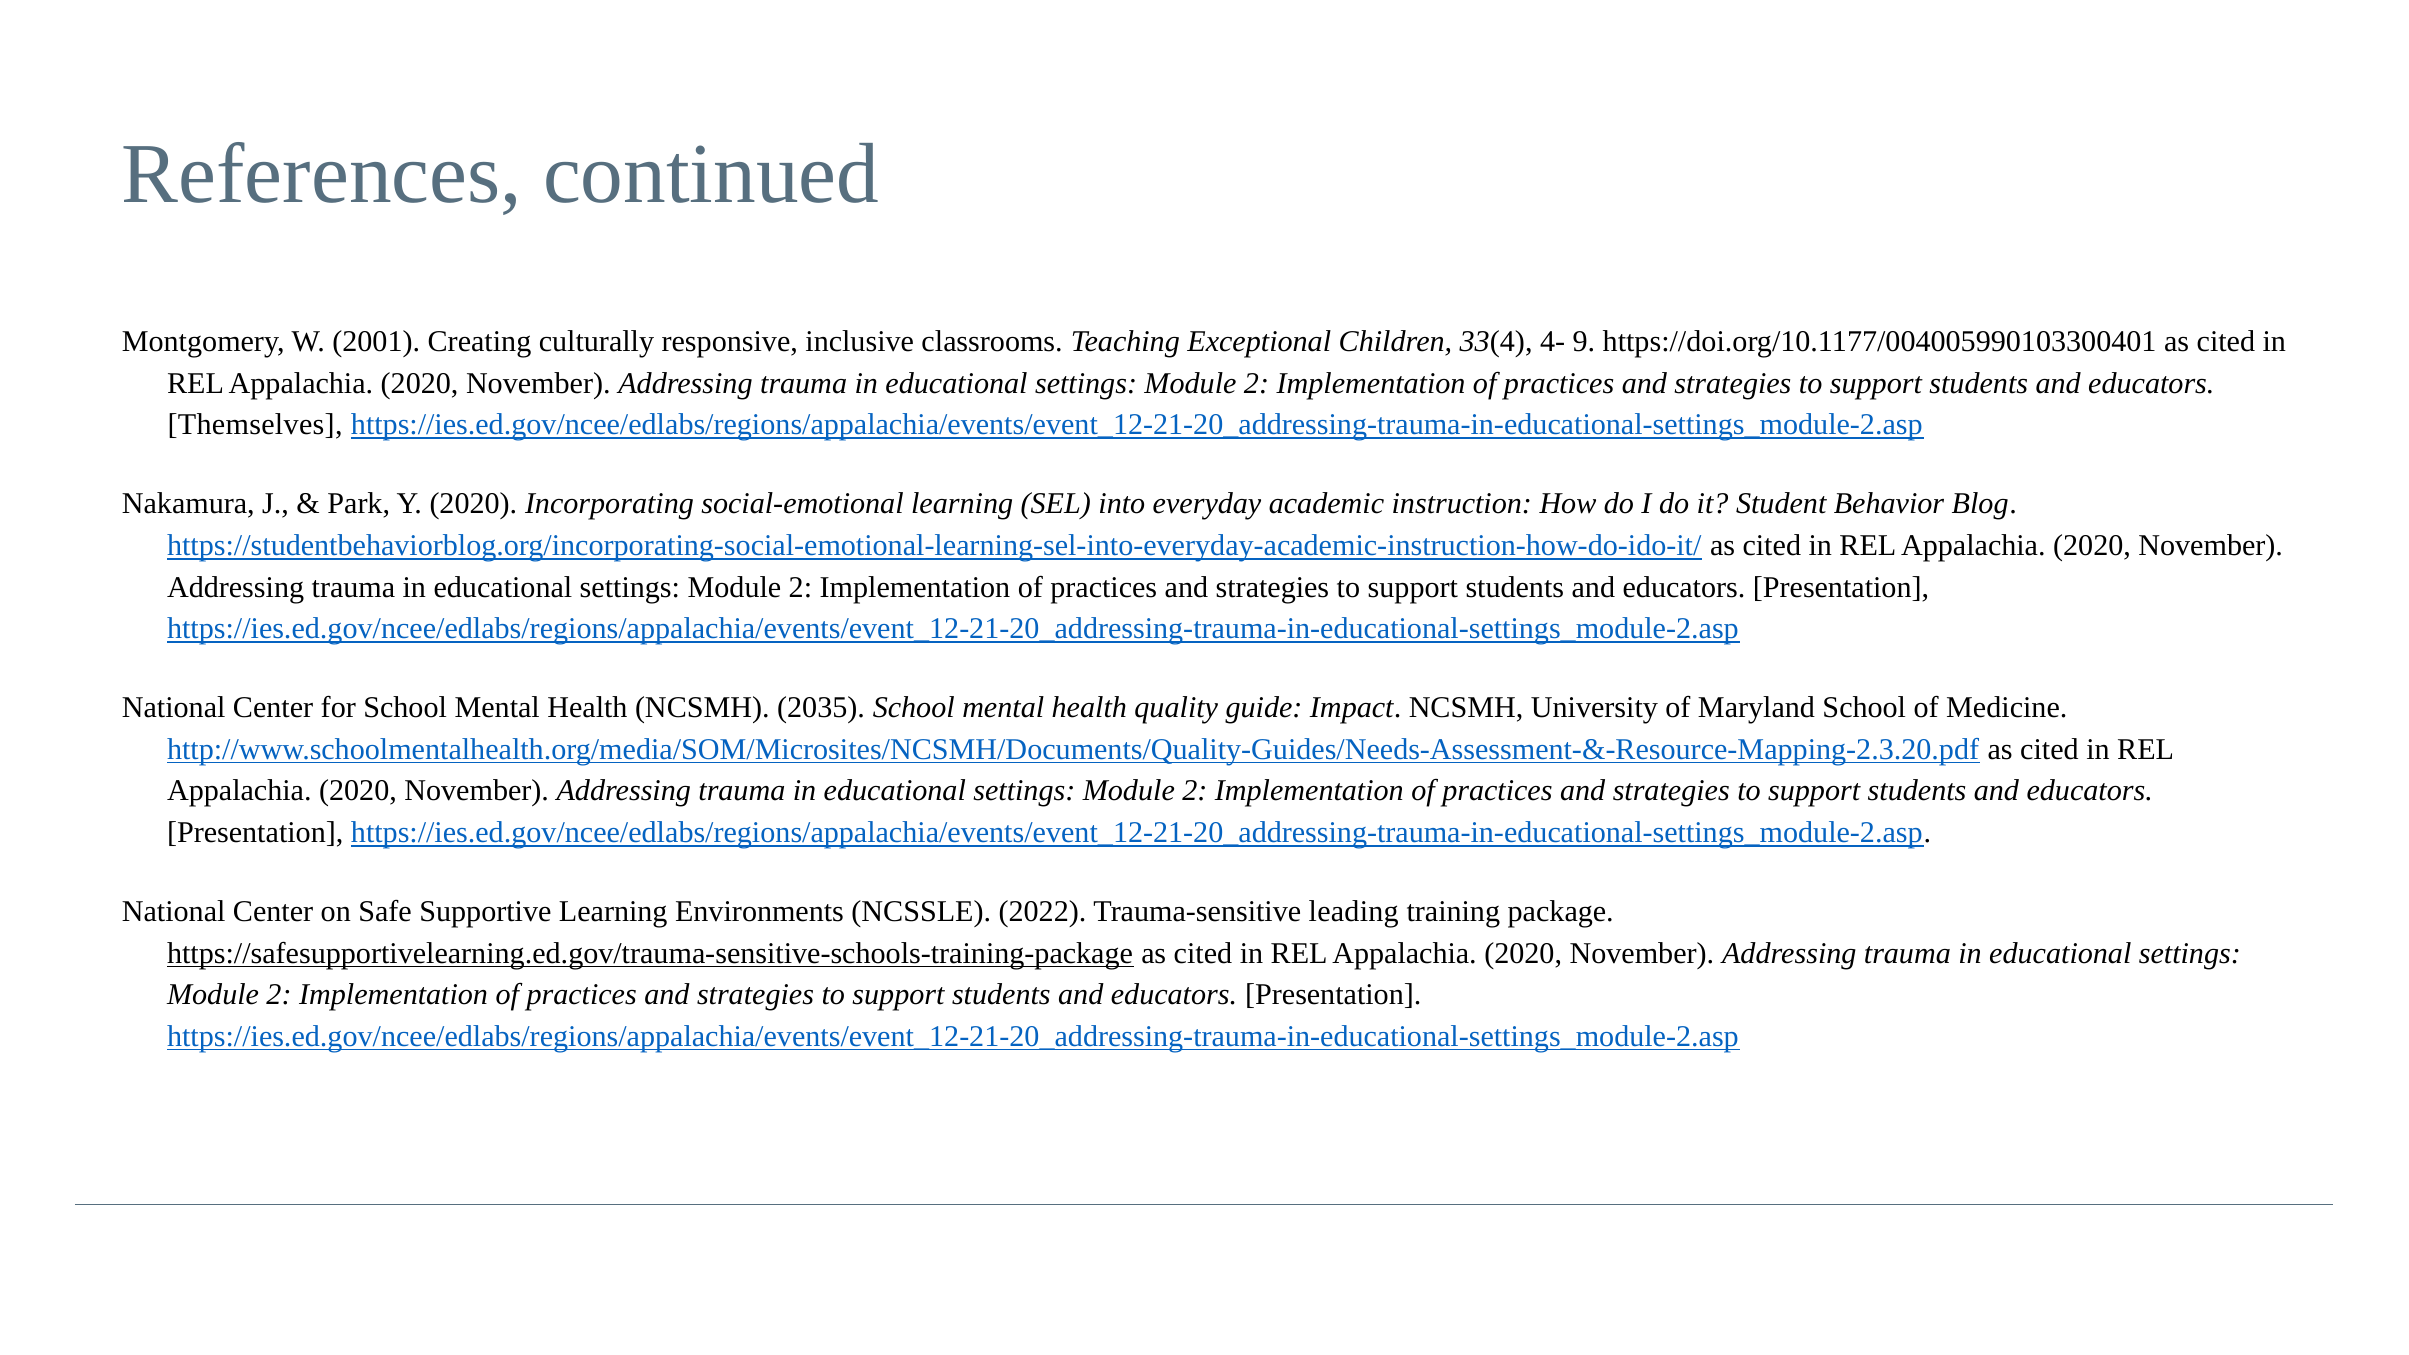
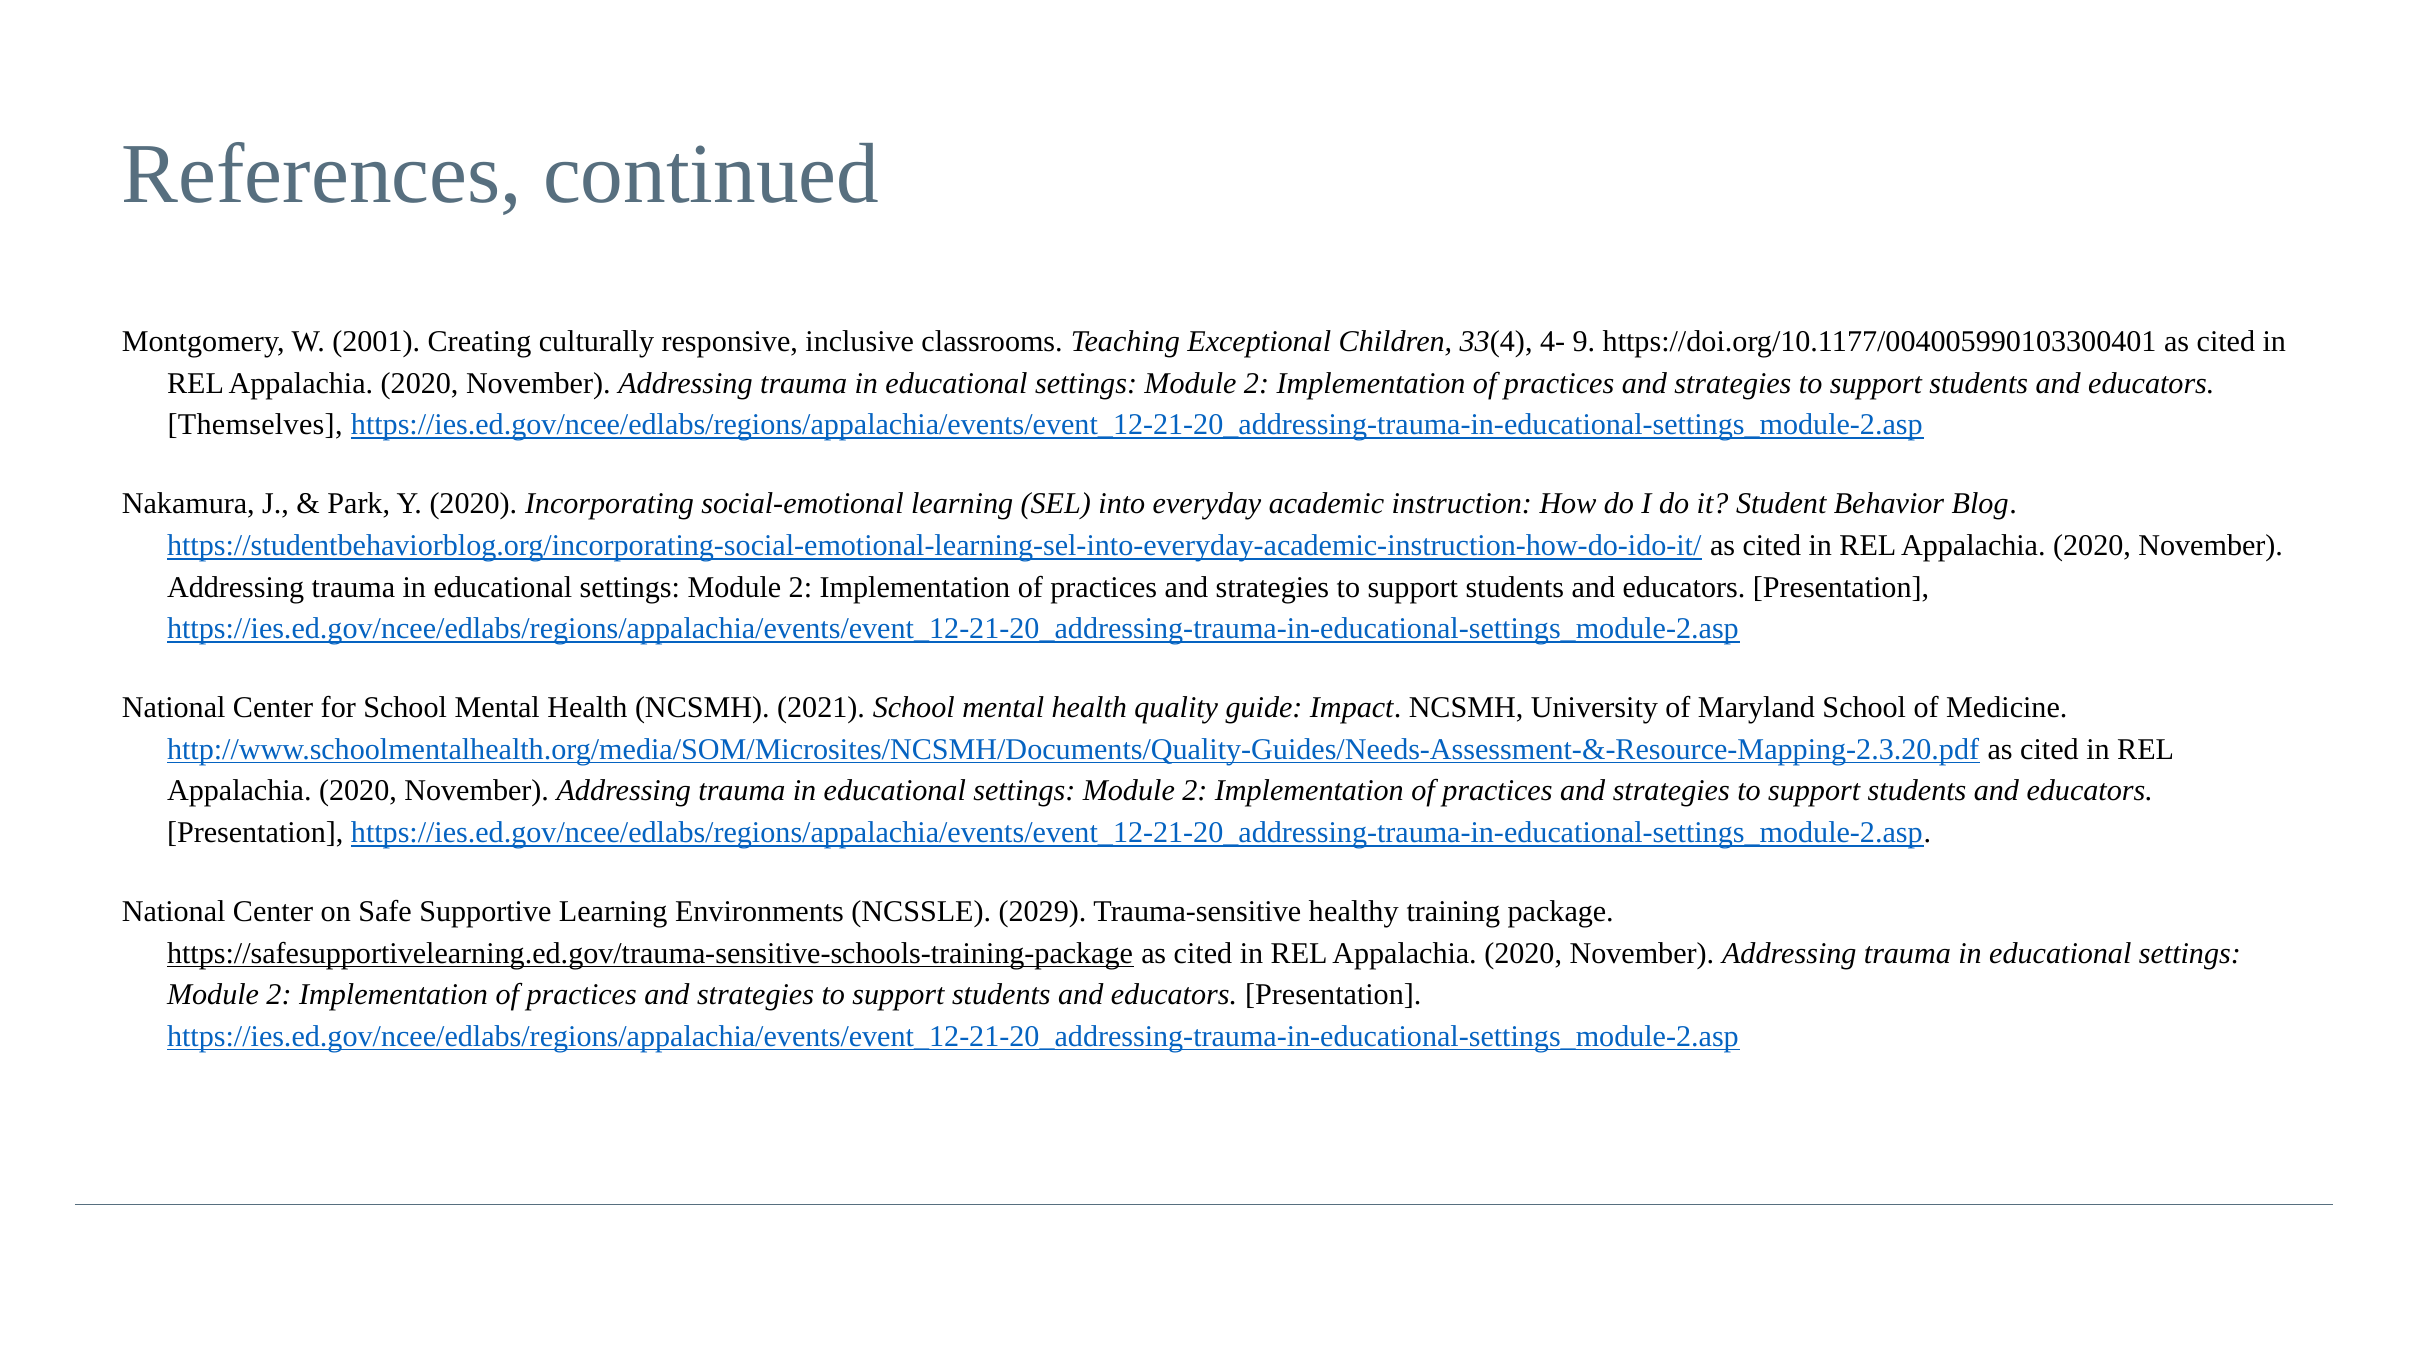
2035: 2035 -> 2021
2022: 2022 -> 2029
leading: leading -> healthy
